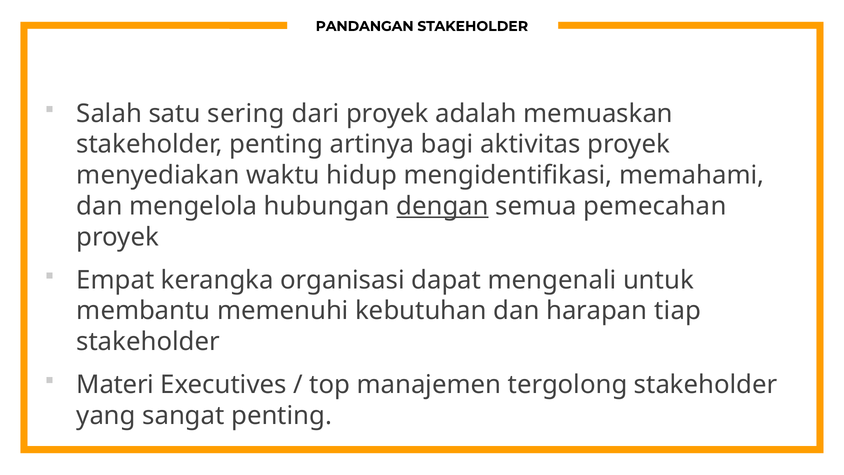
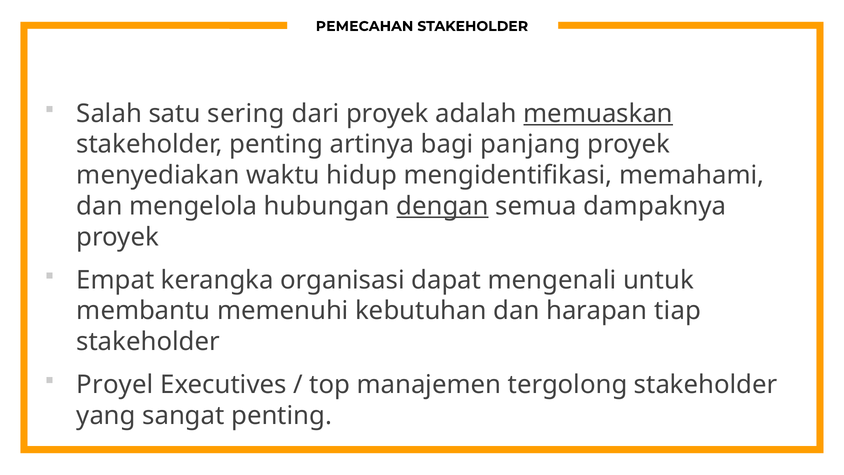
PANDANGAN: PANDANGAN -> PEMECAHAN
memuaskan underline: none -> present
aktivitas: aktivitas -> panjang
pemecahan: pemecahan -> dampaknya
Materi: Materi -> Proyel
